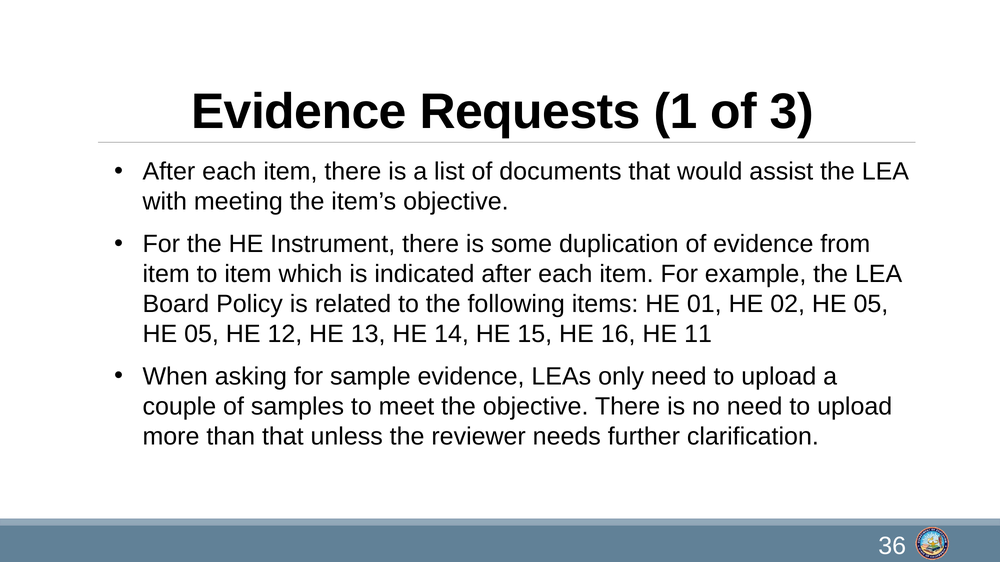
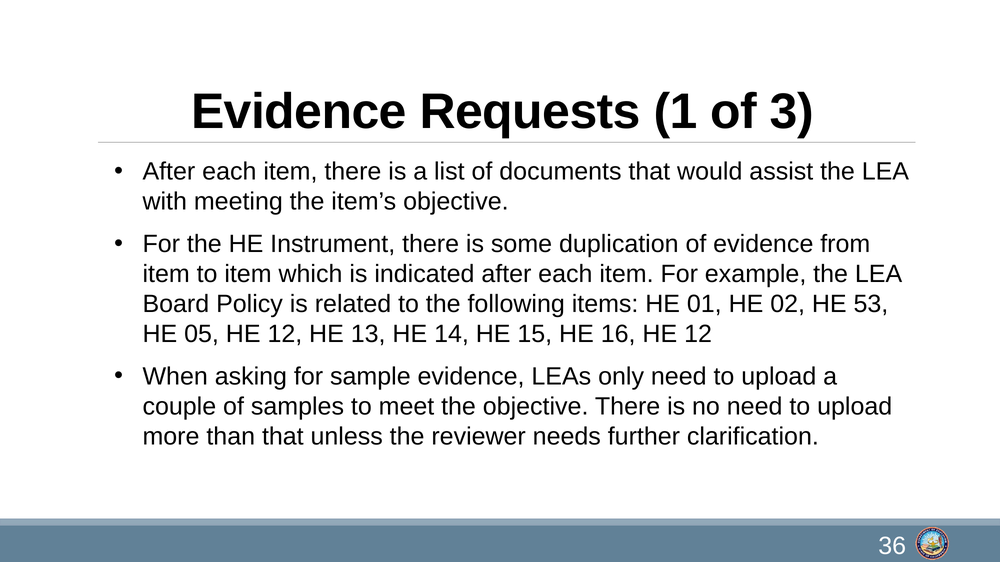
02 HE 05: 05 -> 53
16 HE 11: 11 -> 12
